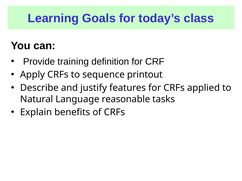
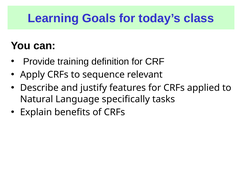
printout: printout -> relevant
reasonable: reasonable -> specifically
